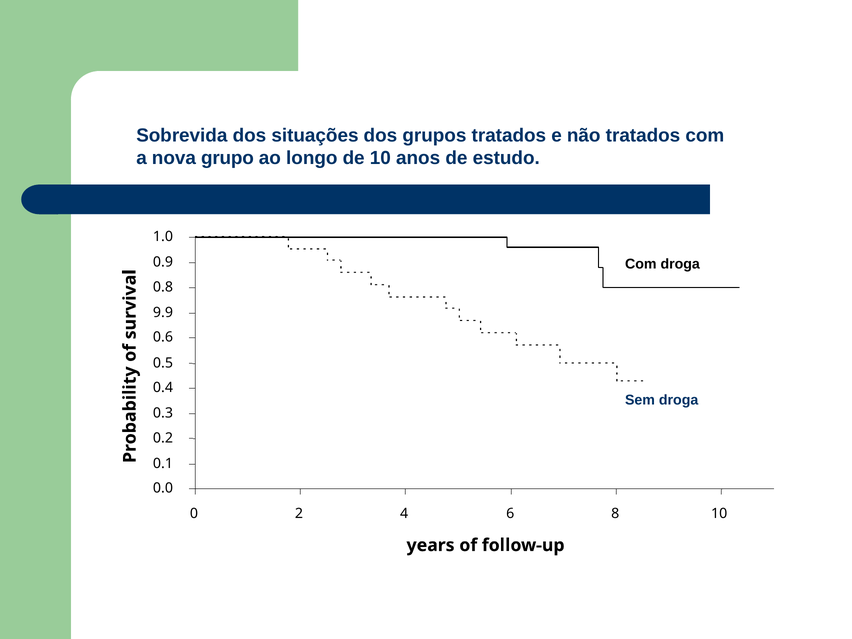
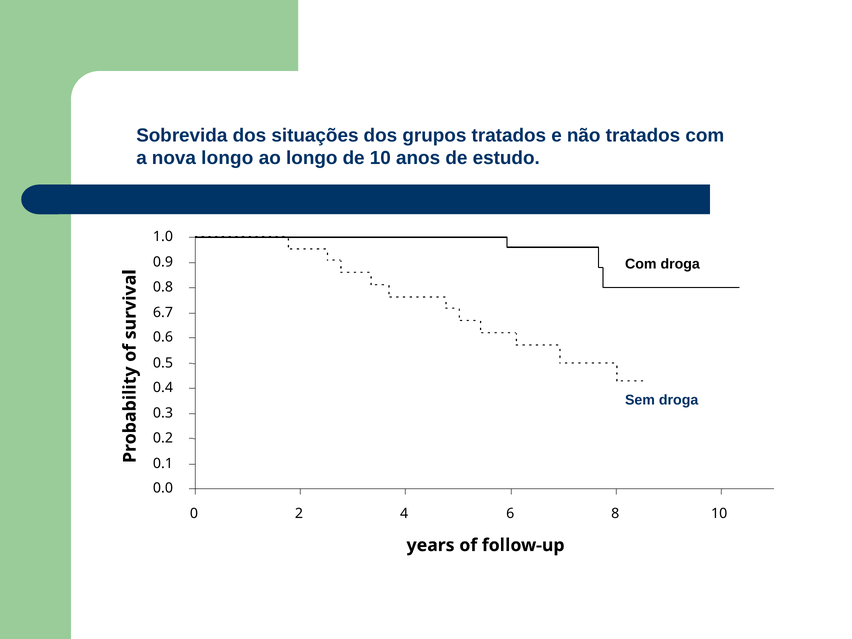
nova grupo: grupo -> longo
9.9: 9.9 -> 6.7
